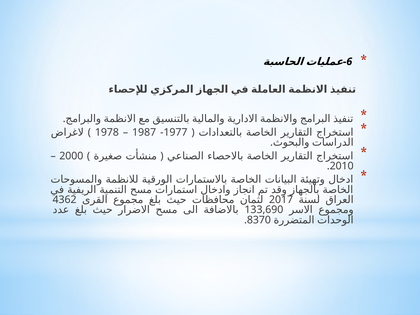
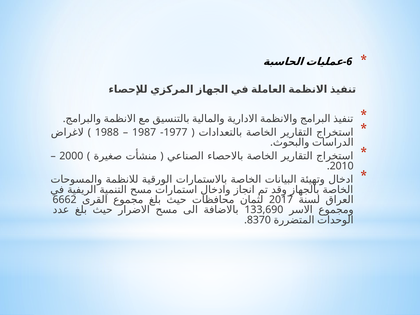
1978: 1978 -> 1988
4362: 4362 -> 6662
